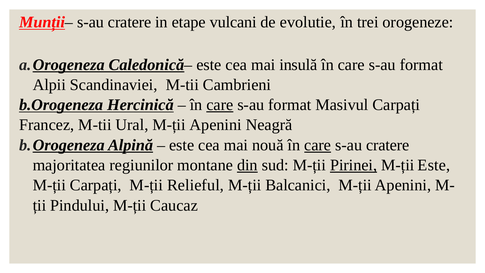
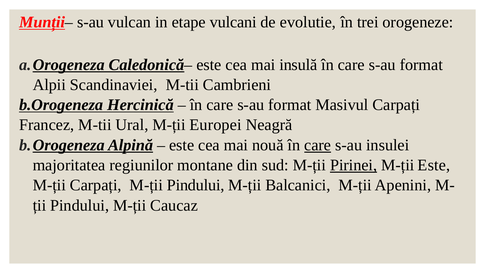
Munții– s-au cratere: cratere -> vulcan
care at (220, 105) underline: present -> none
Ural M-ții Apenini: Apenini -> Europei
cratere at (388, 145): cratere -> insulei
din underline: present -> none
M-ții Relieful: Relieful -> Pindului
